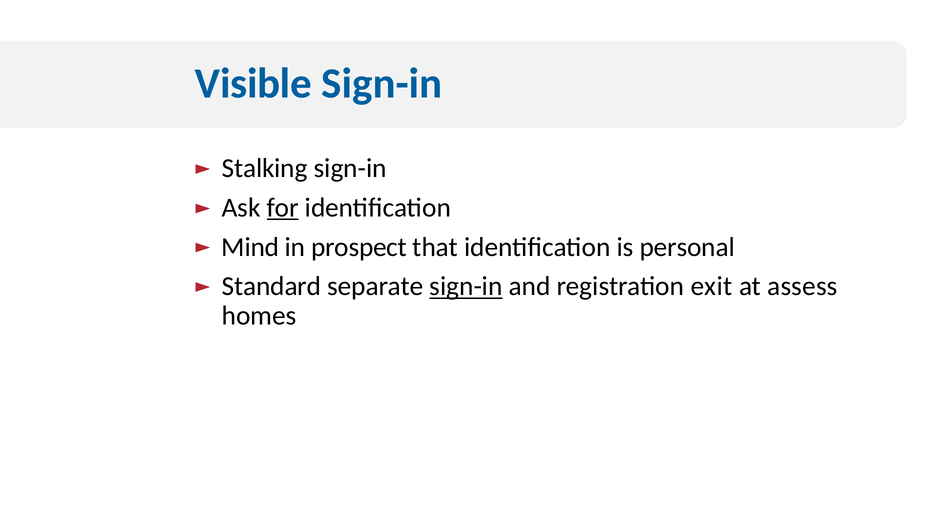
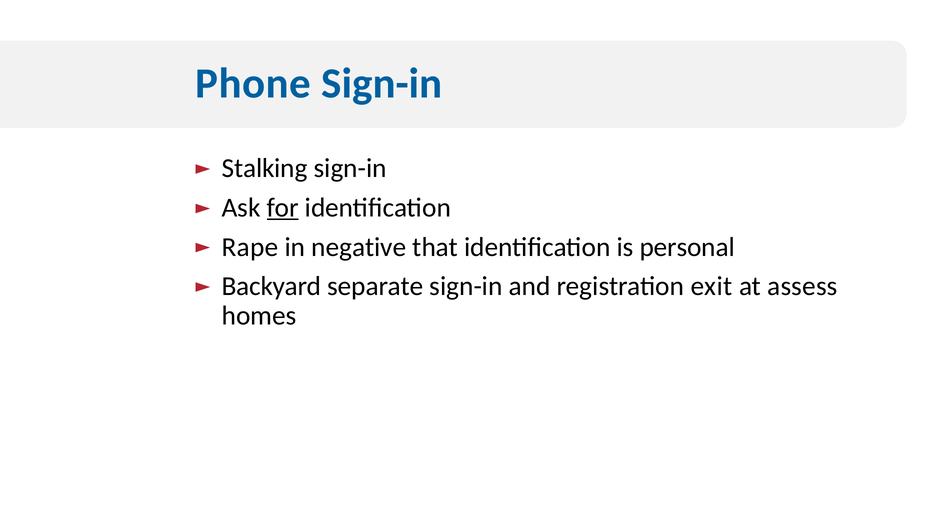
Visible: Visible -> Phone
Mind: Mind -> Rape
prospect: prospect -> negative
Standard: Standard -> Backyard
sign-in at (466, 286) underline: present -> none
